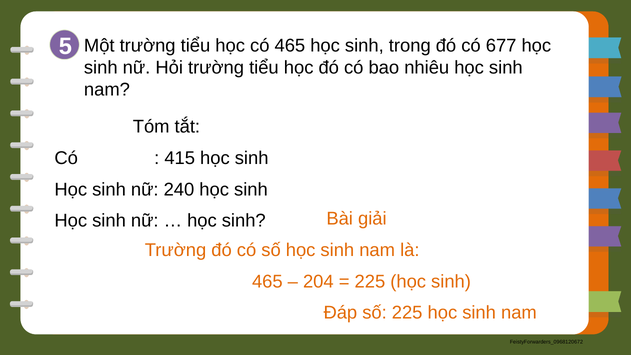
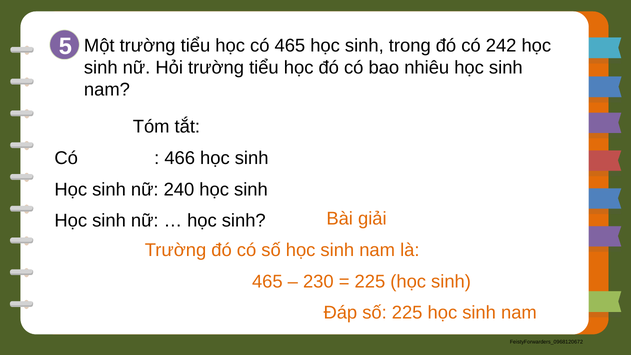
677: 677 -> 242
415: 415 -> 466
204: 204 -> 230
